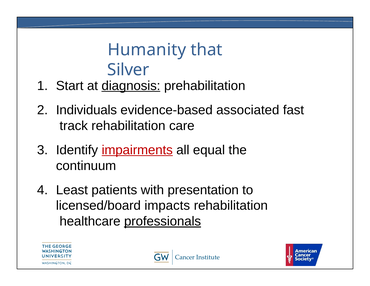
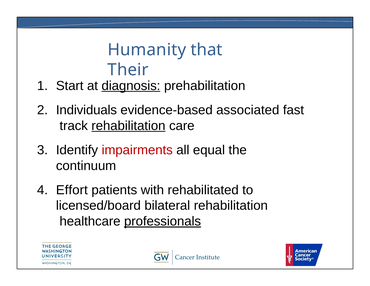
Silver: Silver -> Their
rehabilitation at (128, 126) underline: none -> present
impairments underline: present -> none
Least: Least -> Effort
presentation: presentation -> rehabilitated
impacts: impacts -> bilateral
